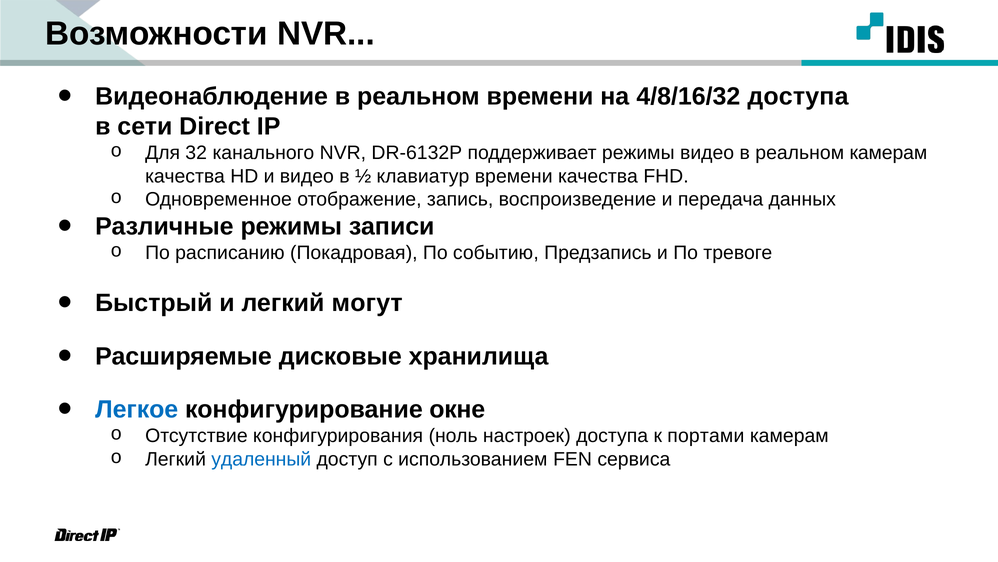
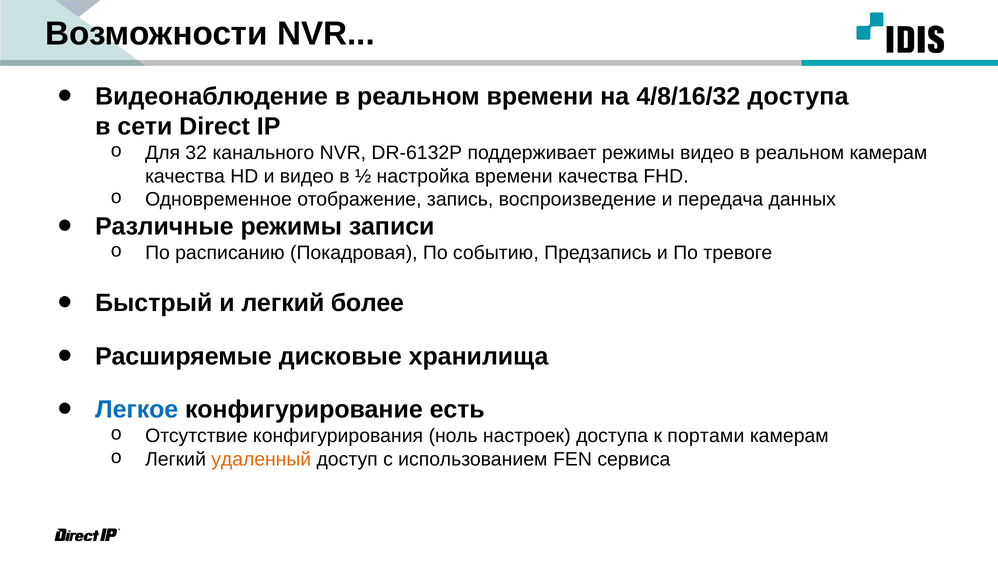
клавиатур: клавиатур -> настройка
могут: могут -> более
окне: окне -> есть
удаленный colour: blue -> orange
